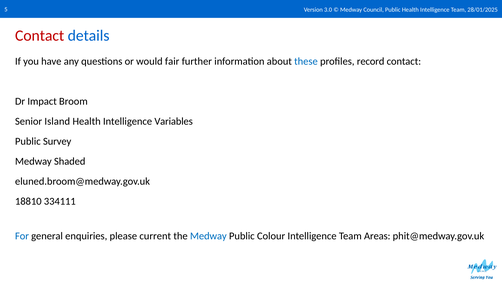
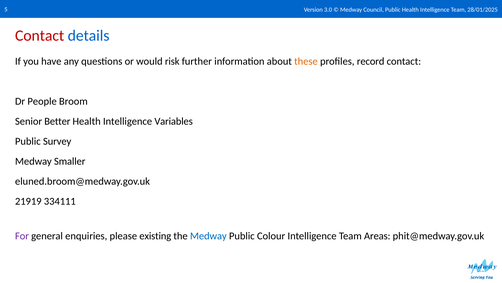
fair: fair -> risk
these colour: blue -> orange
Impact: Impact -> People
Island: Island -> Better
Shaded: Shaded -> Smaller
18810: 18810 -> 21919
For colour: blue -> purple
current: current -> existing
